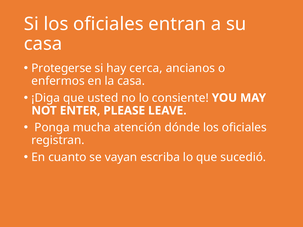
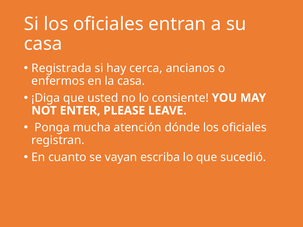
Protegerse: Protegerse -> Registrada
